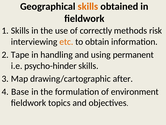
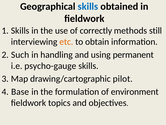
skills at (88, 6) colour: orange -> blue
risk: risk -> still
Tape: Tape -> Such
psycho-hinder: psycho-hinder -> psycho-gauge
after: after -> pilot
